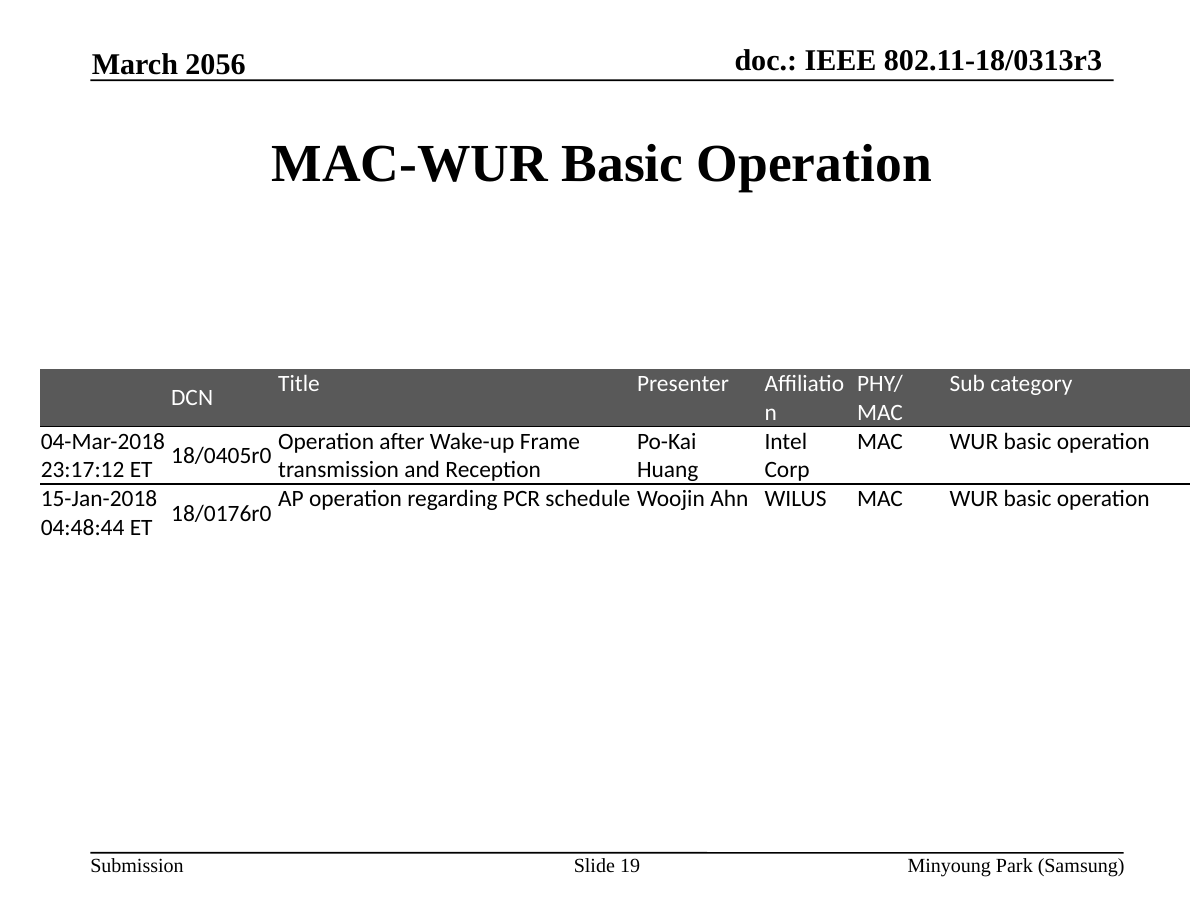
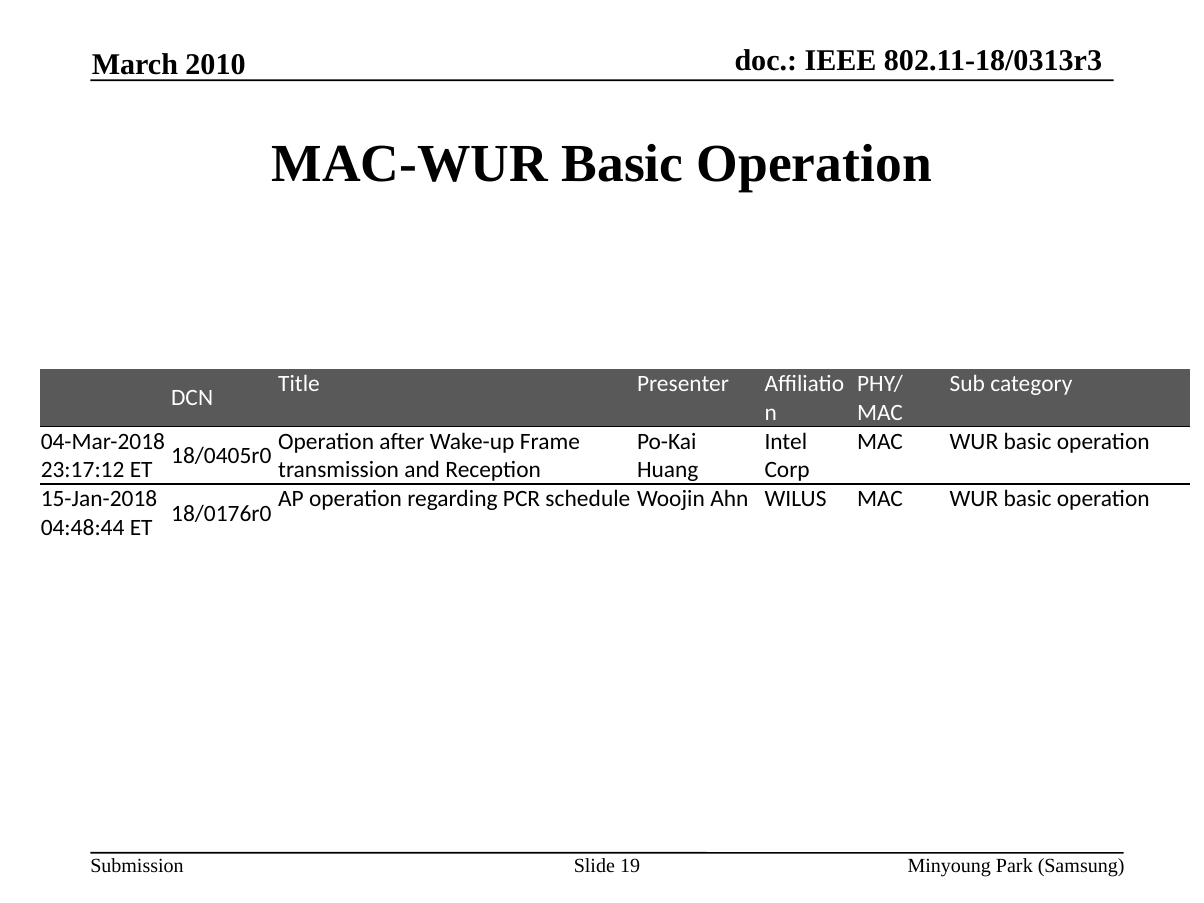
2056: 2056 -> 2010
